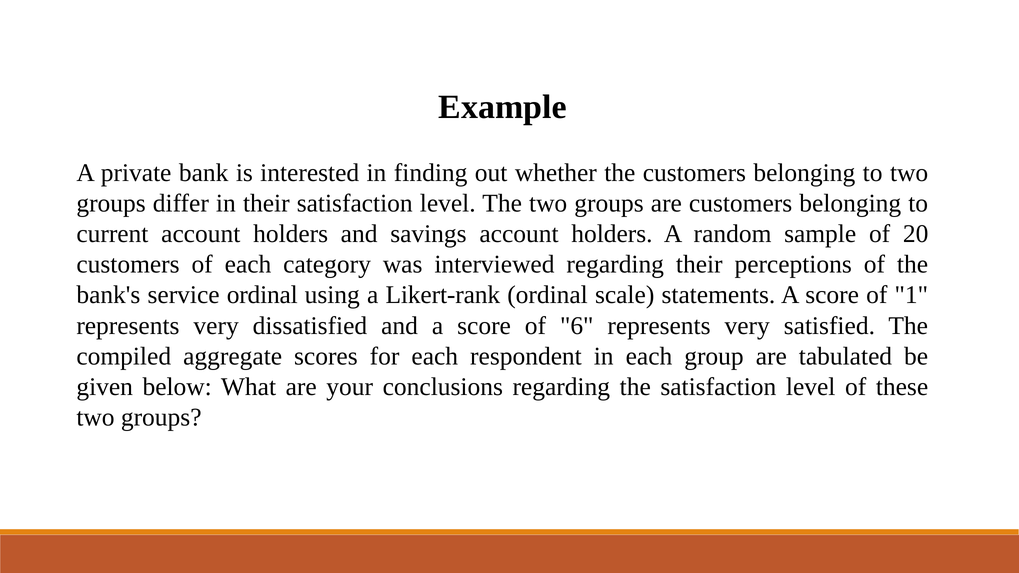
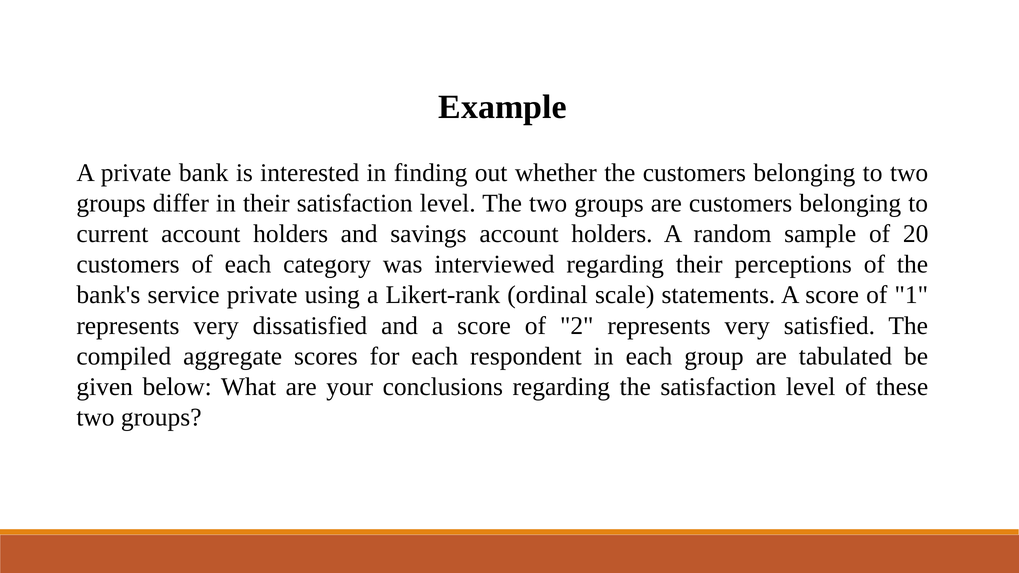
service ordinal: ordinal -> private
6: 6 -> 2
